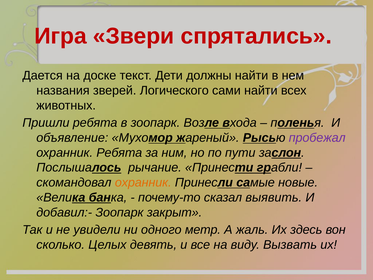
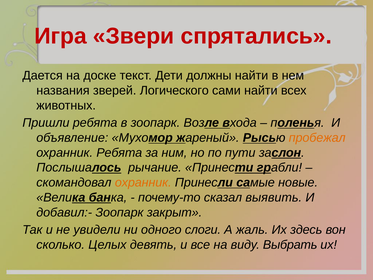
пробежал colour: purple -> orange
метр: метр -> слоги
Вызвать: Вызвать -> Выбрать
